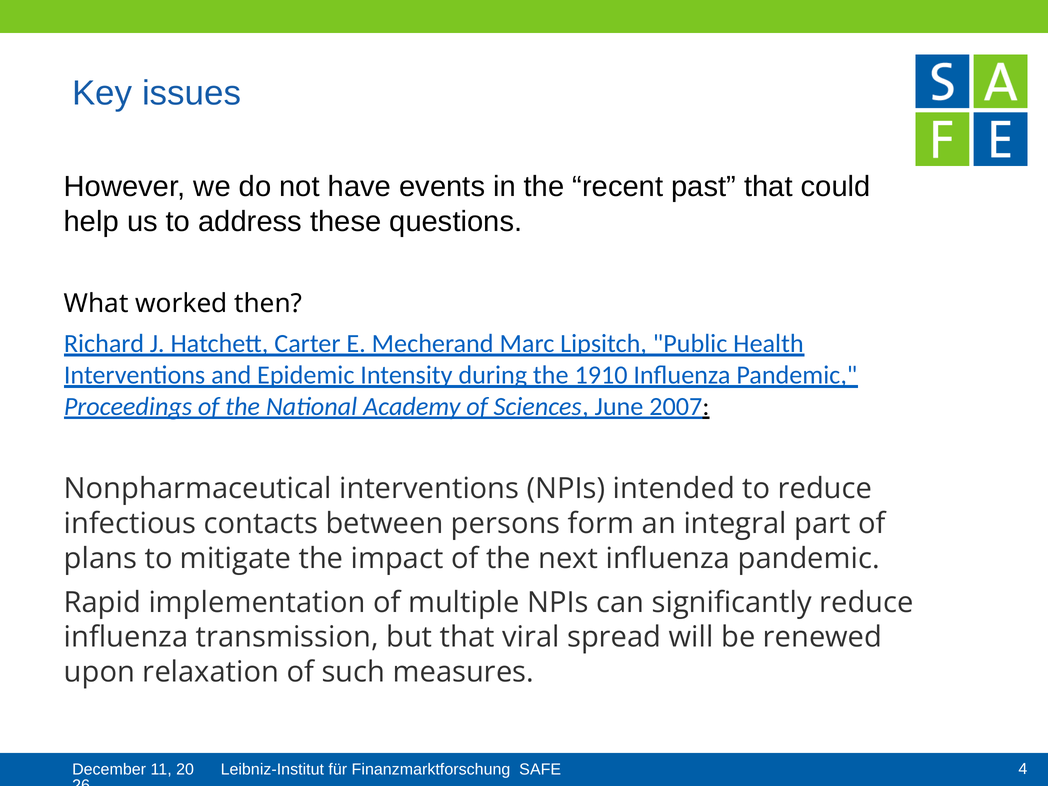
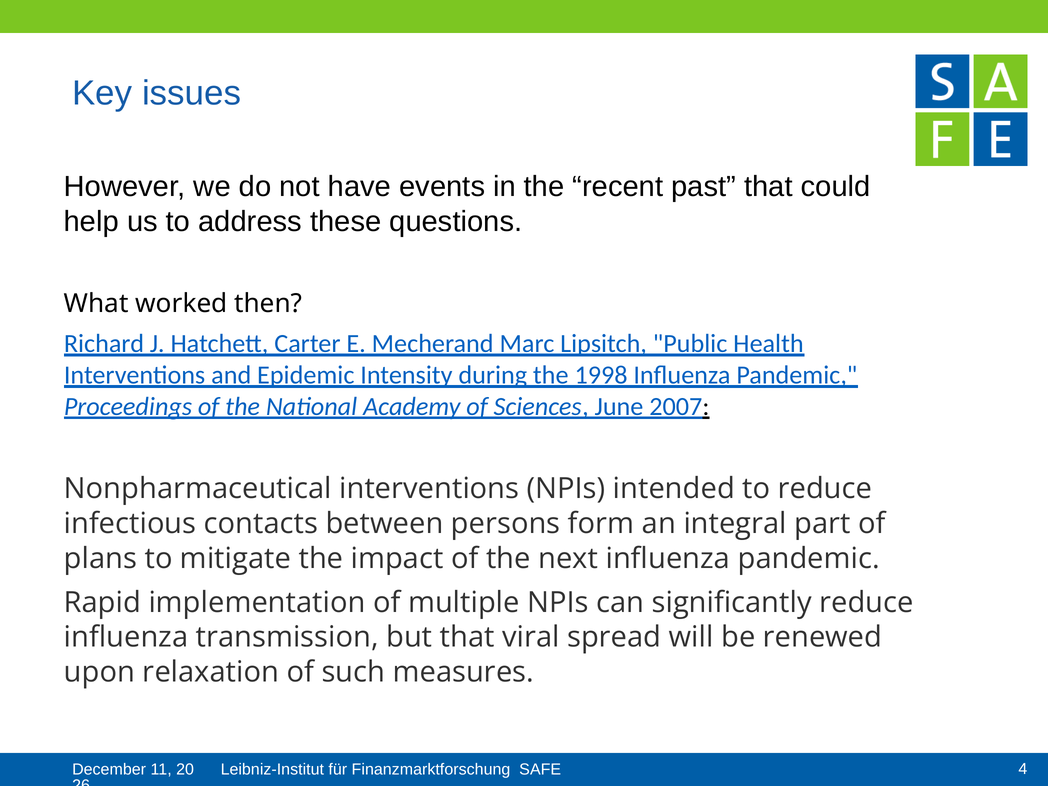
1910: 1910 -> 1998
